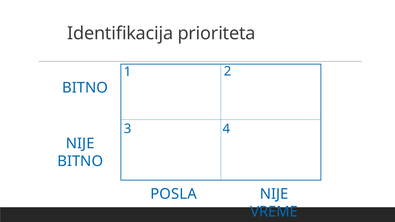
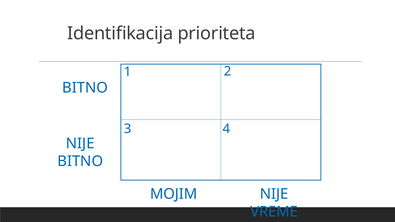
POSLA: POSLA -> MOJIM
